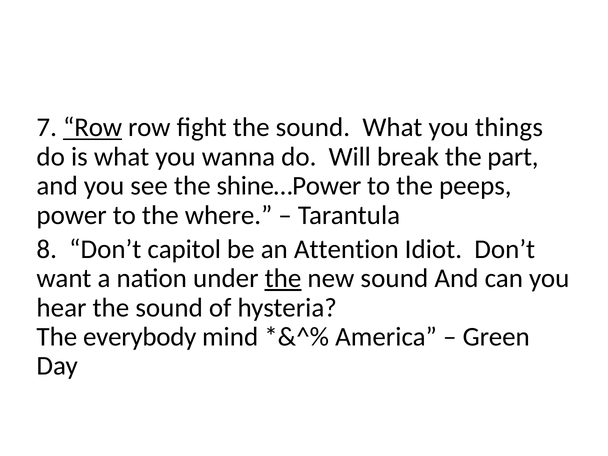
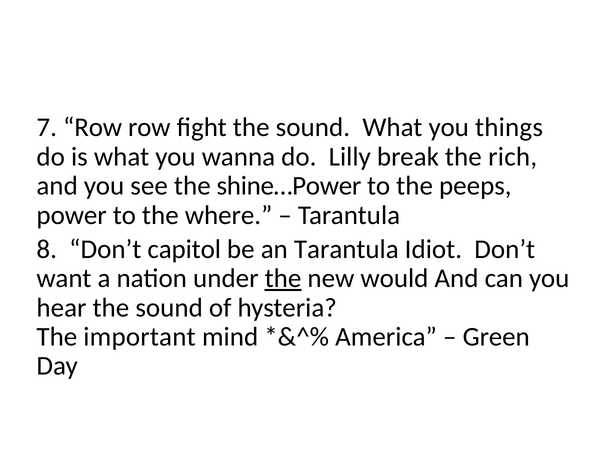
Row at (93, 128) underline: present -> none
Will: Will -> Lilly
part: part -> rich
an Attention: Attention -> Tarantula
new sound: sound -> would
everybody: everybody -> important
